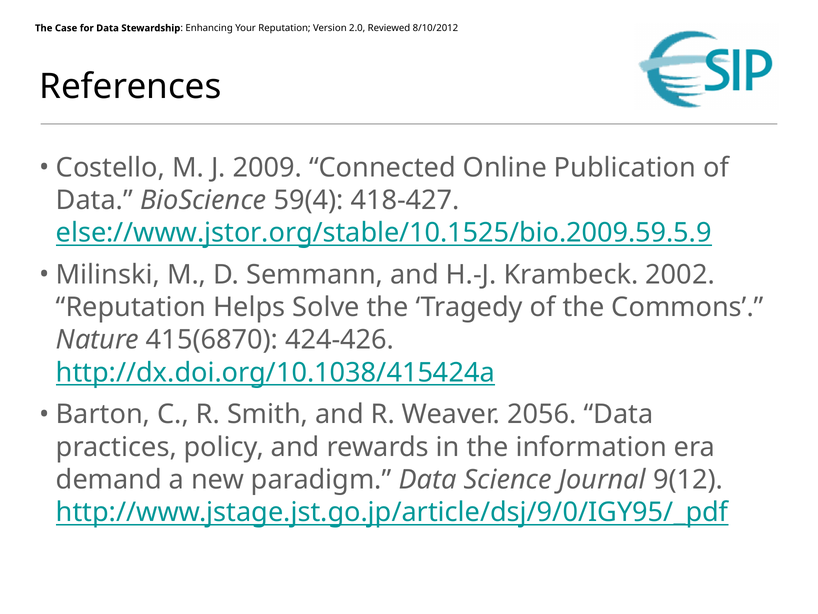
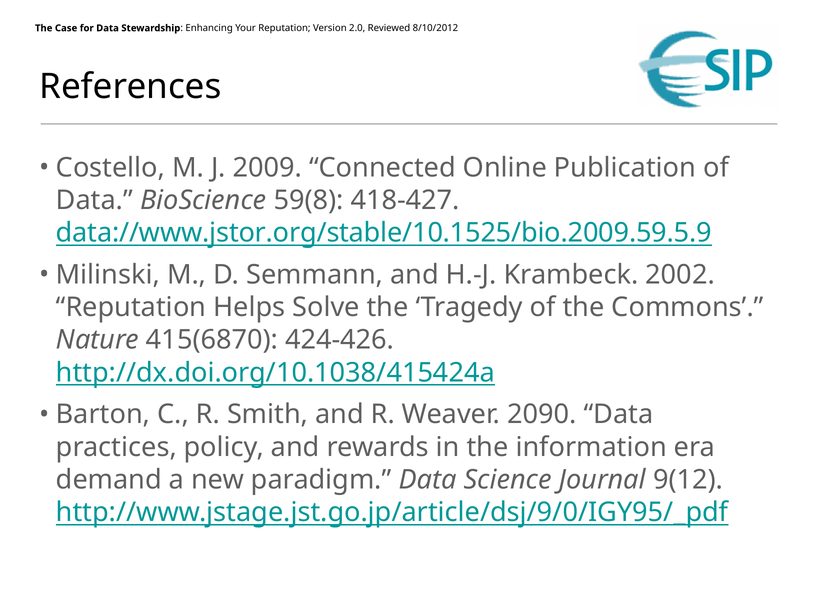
59(4: 59(4 -> 59(8
else://www.jstor.org/stable/10.1525/bio.2009.59.5.9: else://www.jstor.org/stable/10.1525/bio.2009.59.5.9 -> data://www.jstor.org/stable/10.1525/bio.2009.59.5.9
2056: 2056 -> 2090
